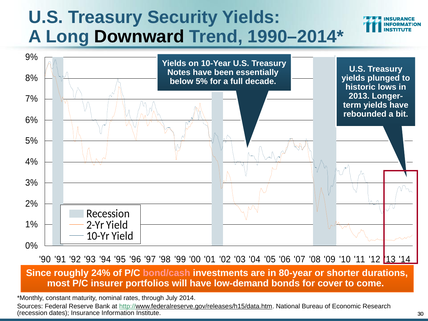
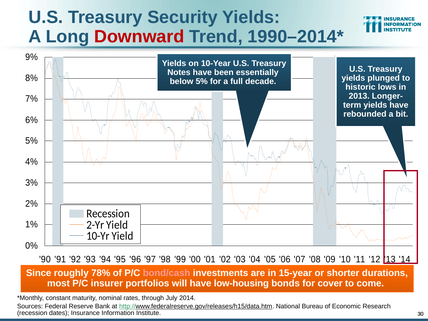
Downward colour: black -> red
24%: 24% -> 78%
80-year: 80-year -> 15-year
low-demand: low-demand -> low-housing
